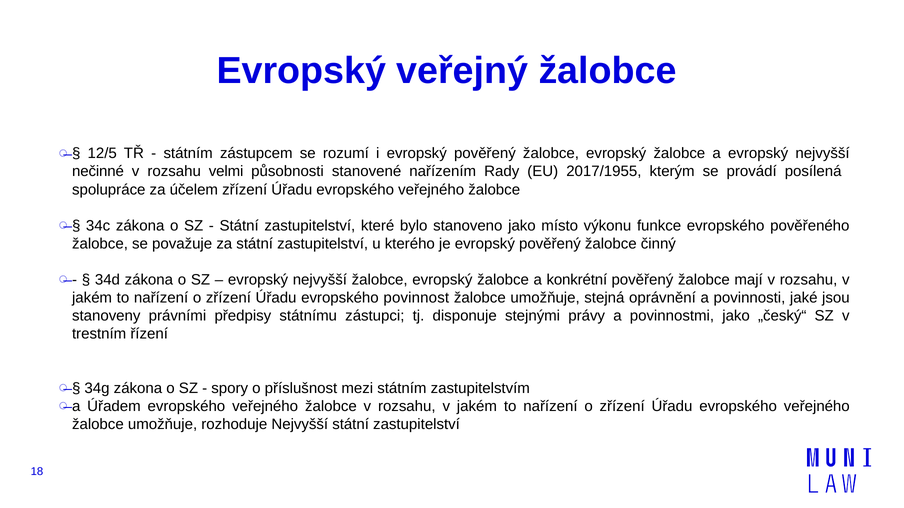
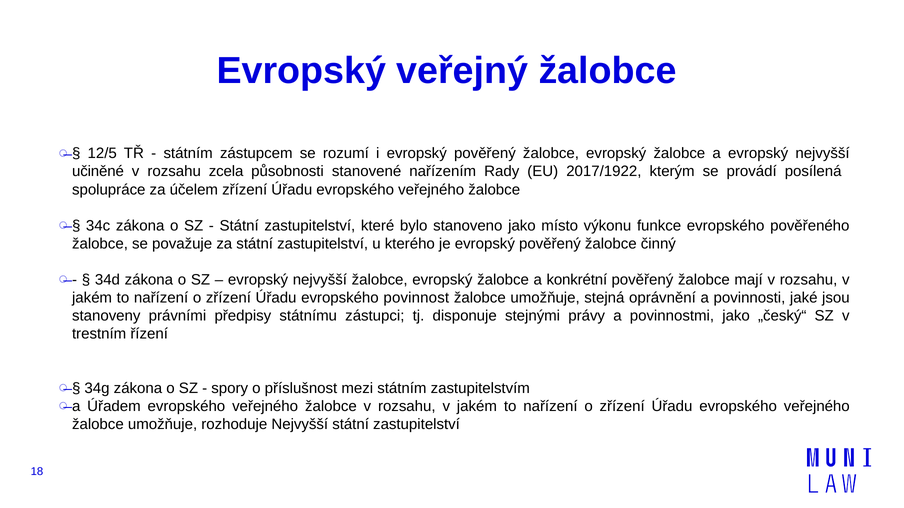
nečinné: nečinné -> učiněné
velmi: velmi -> zcela
2017/1955: 2017/1955 -> 2017/1922
